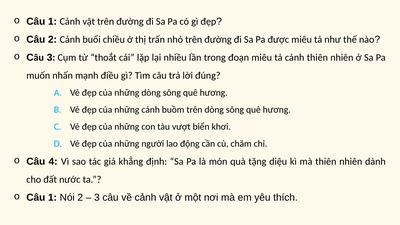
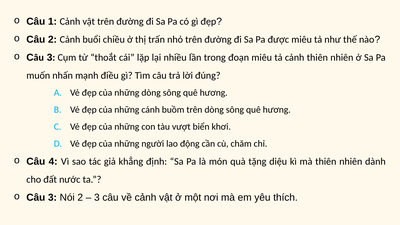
1 at (52, 197): 1 -> 3
